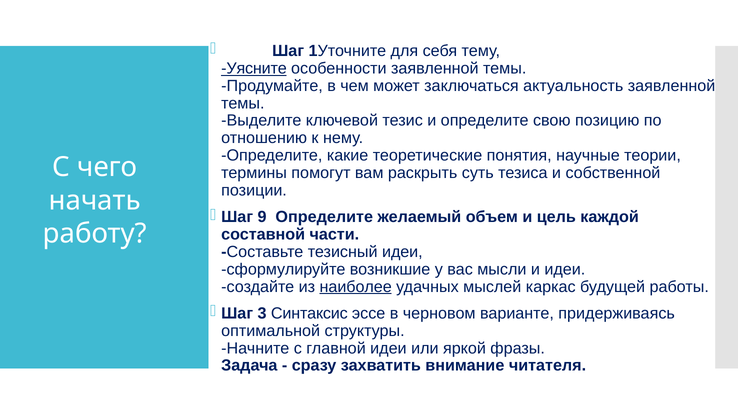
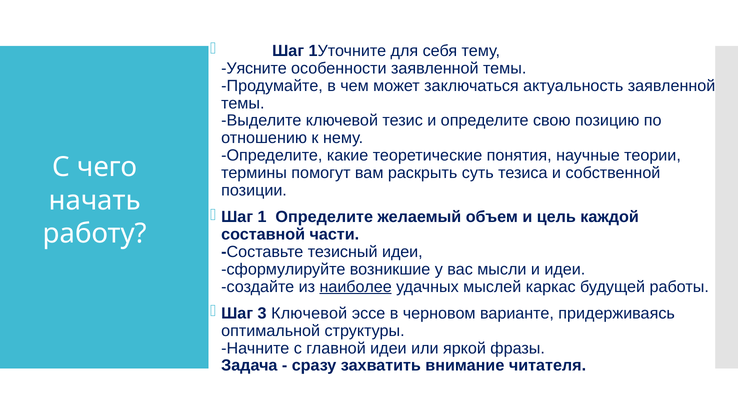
Уясните underline: present -> none
9: 9 -> 1
3 Синтаксис: Синтаксис -> Ключевой
